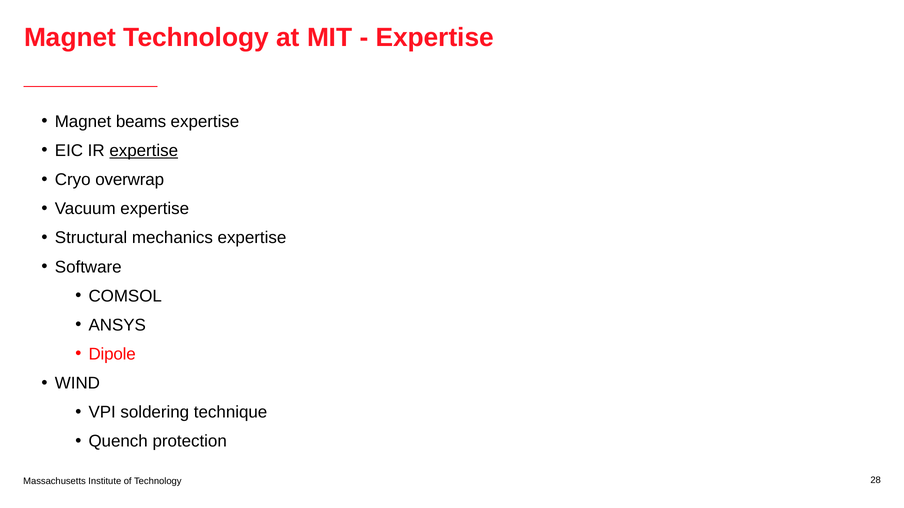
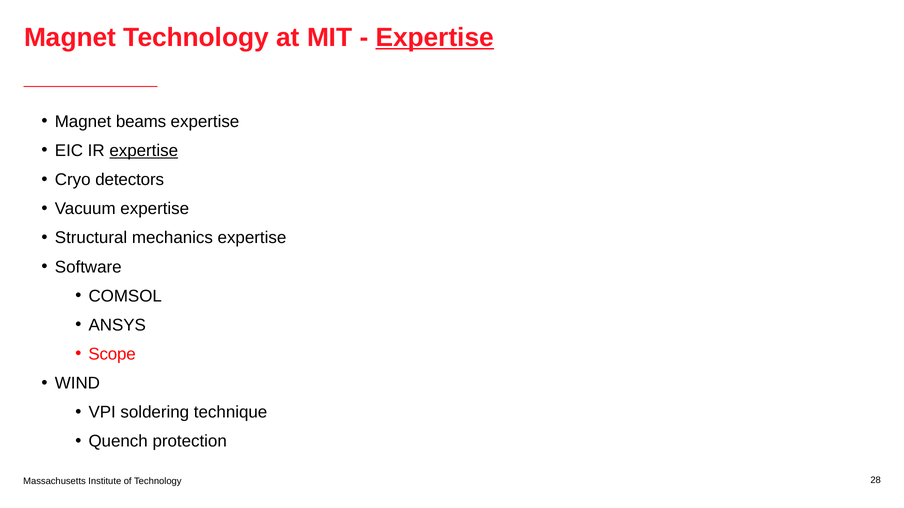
Expertise at (435, 38) underline: none -> present
overwrap: overwrap -> detectors
Dipole: Dipole -> Scope
